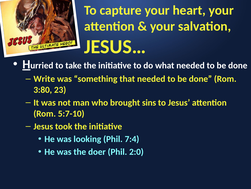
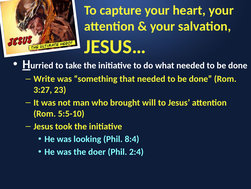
3:80: 3:80 -> 3:27
sins: sins -> will
5:7-10: 5:7-10 -> 5:5-10
7:4: 7:4 -> 8:4
2:0: 2:0 -> 2:4
